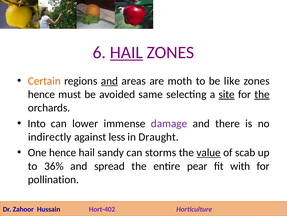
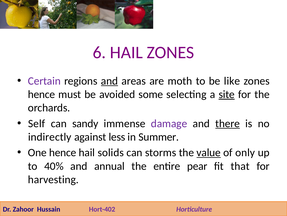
HAIL at (126, 52) underline: present -> none
Certain colour: orange -> purple
same: same -> some
the at (262, 94) underline: present -> none
Into: Into -> Self
lower: lower -> sandy
there underline: none -> present
Draught: Draught -> Summer
sandy: sandy -> solids
scab: scab -> only
36%: 36% -> 40%
spread: spread -> annual
with: with -> that
pollination: pollination -> harvesting
